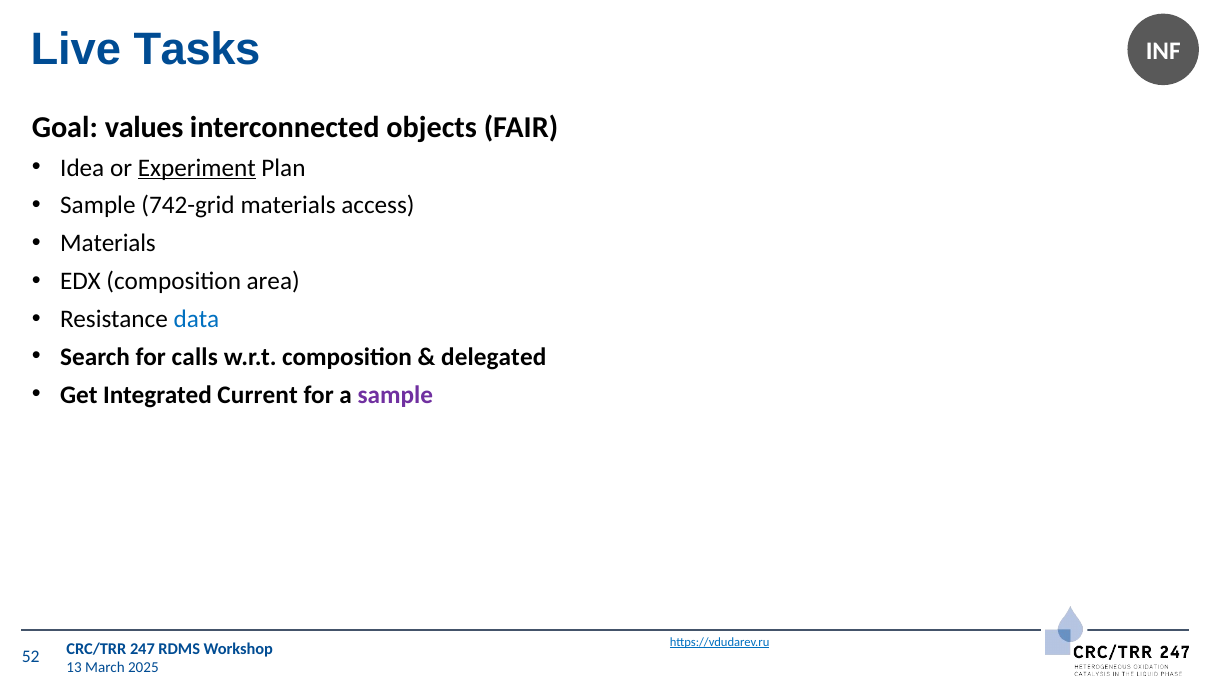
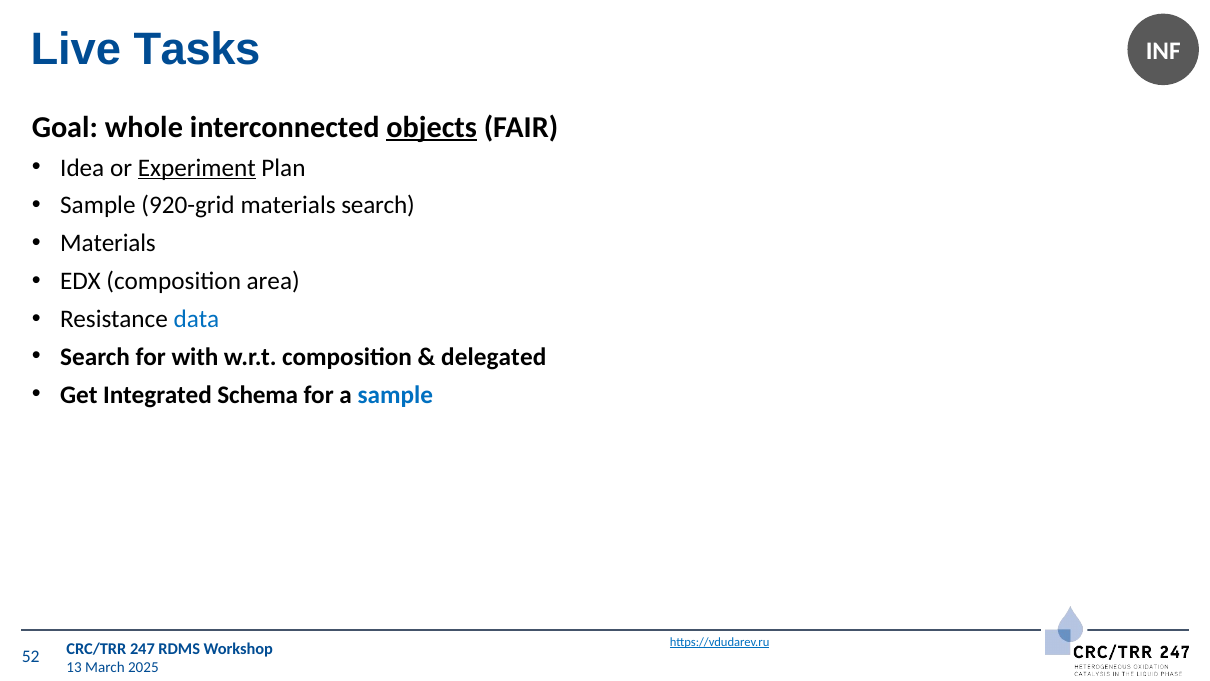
values: values -> whole
objects underline: none -> present
742-grid: 742-grid -> 920-grid
materials access: access -> search
calls: calls -> with
Current: Current -> Schema
sample at (395, 395) colour: purple -> blue
